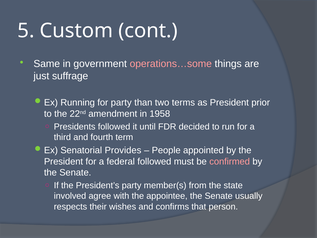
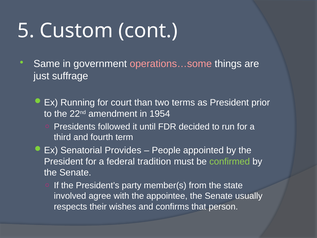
for party: party -> court
1958: 1958 -> 1954
federal followed: followed -> tradition
confirmed colour: pink -> light green
